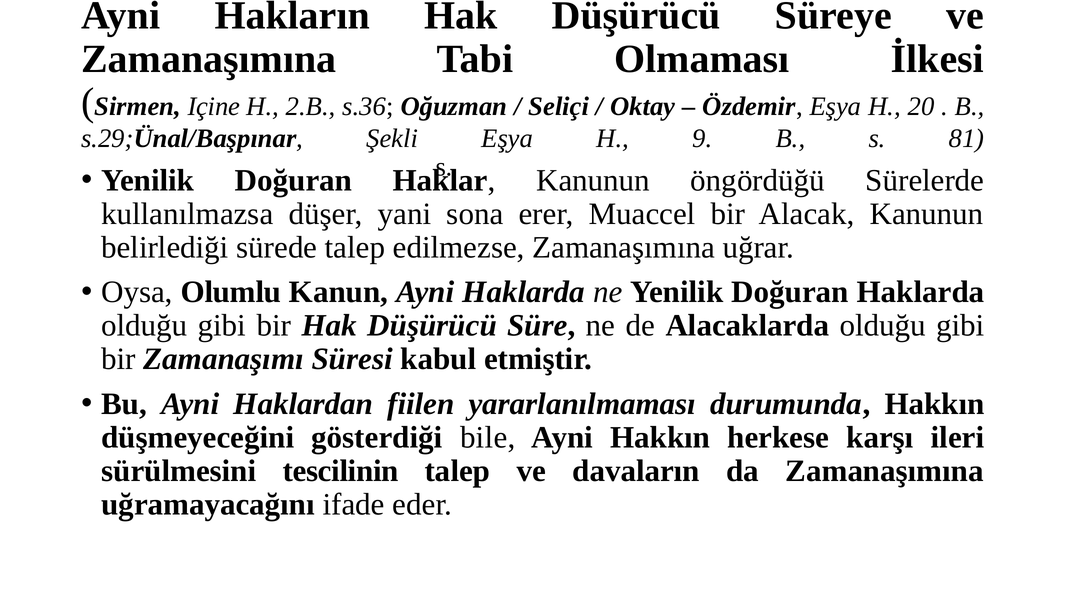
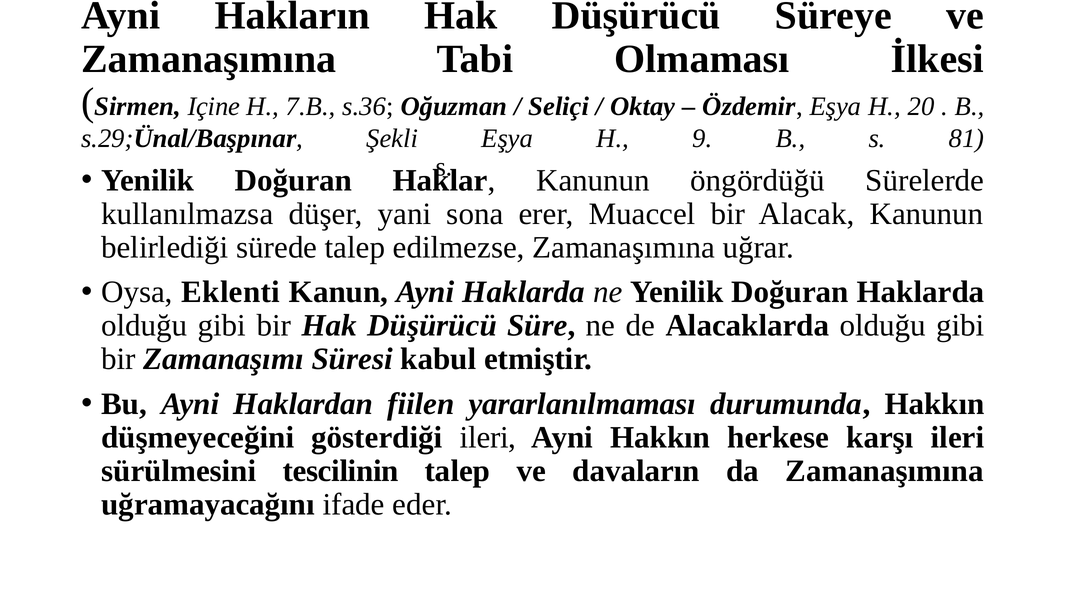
2.B: 2.B -> 7.B
Olumlu: Olumlu -> Eklenti
gösterdiği bile: bile -> ileri
